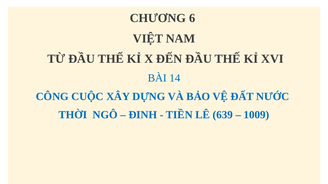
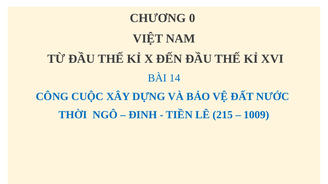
6: 6 -> 0
639: 639 -> 215
